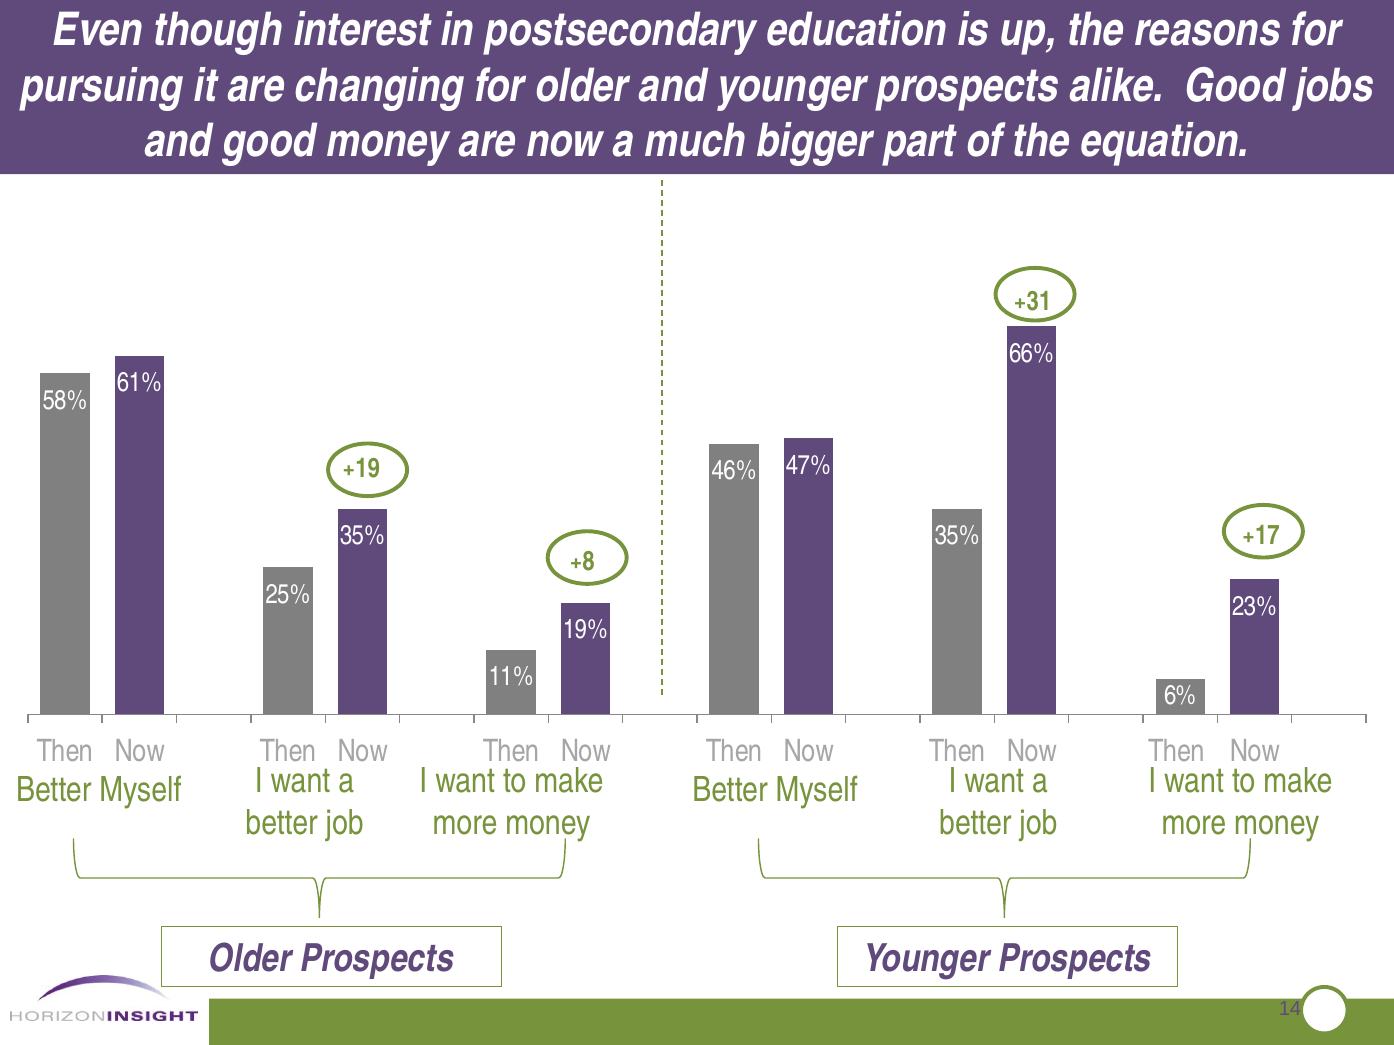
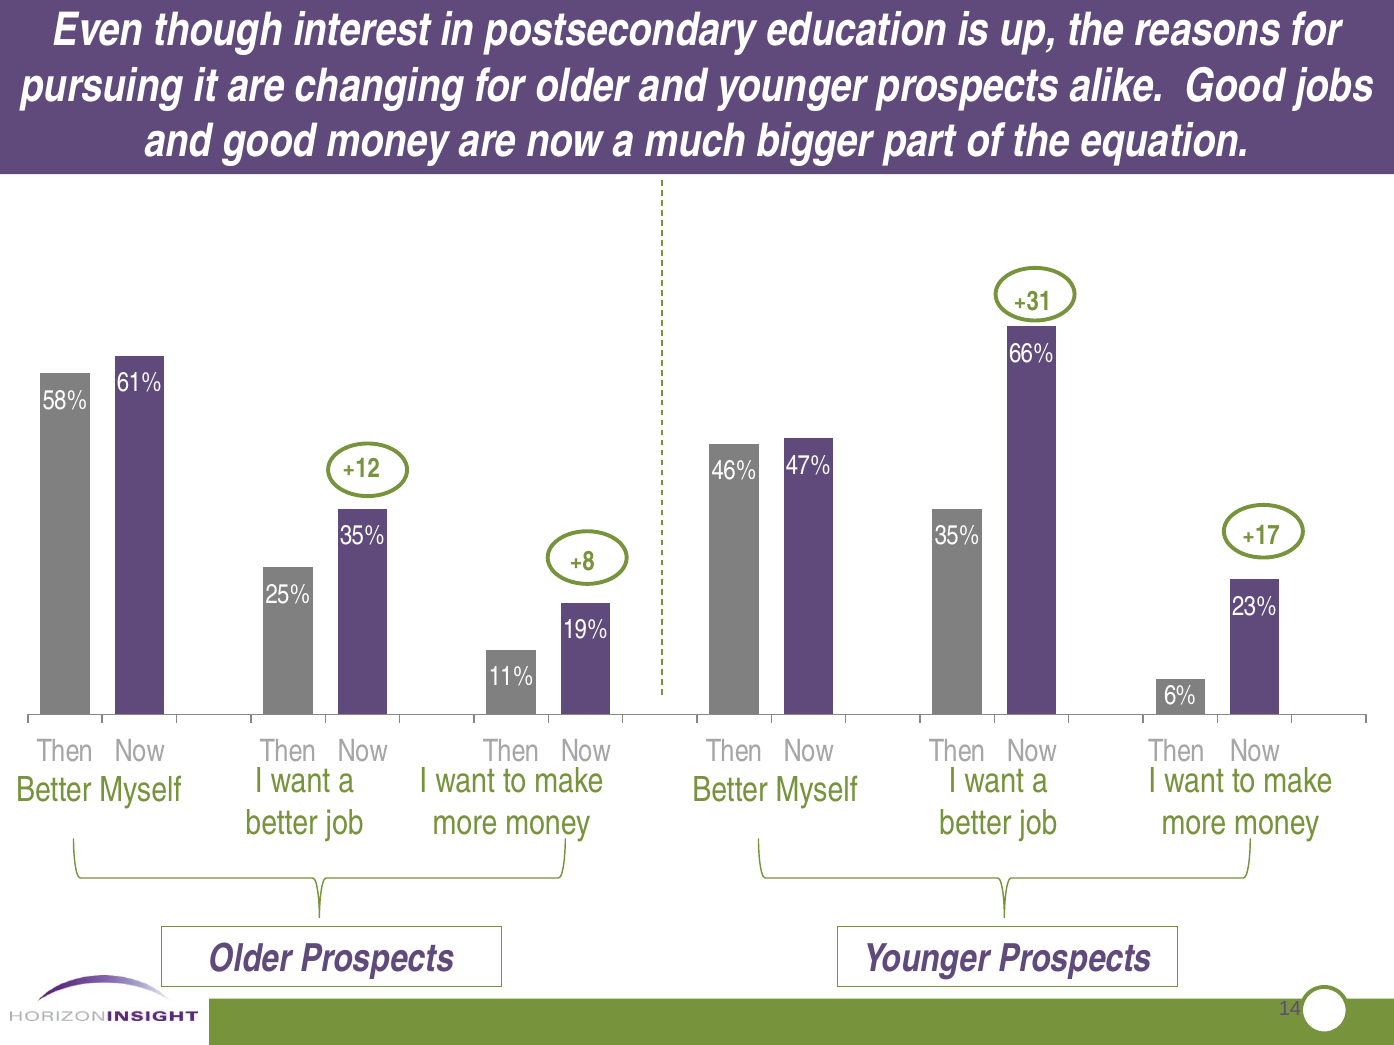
+19: +19 -> +12
